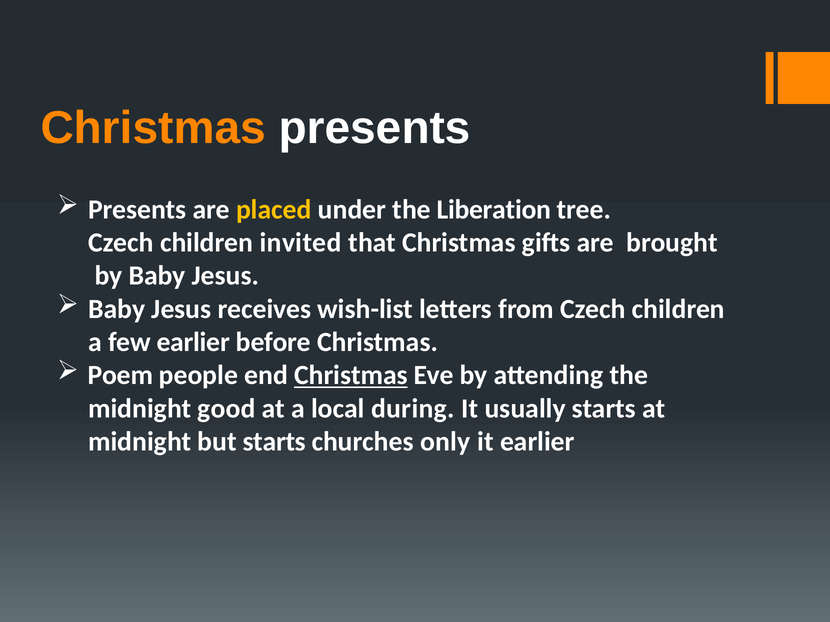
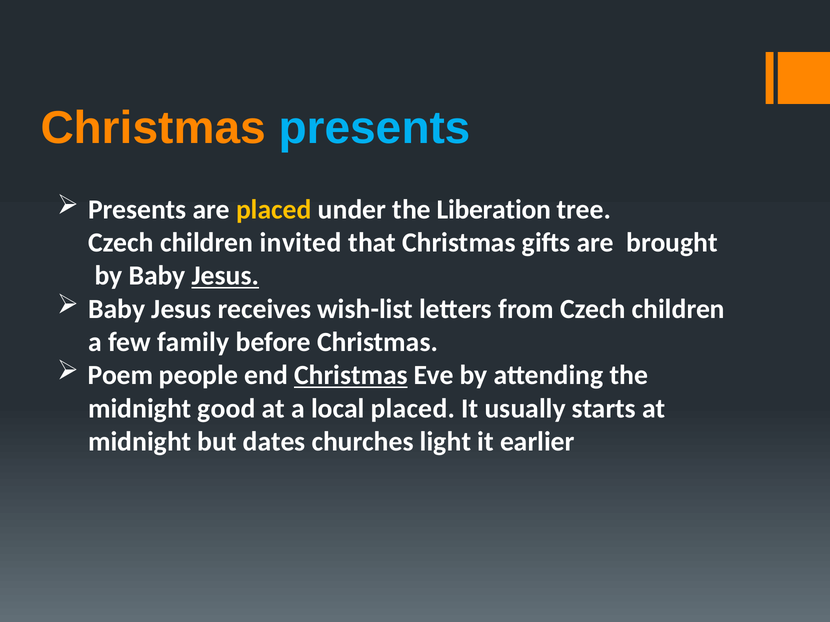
presents at (375, 128) colour: white -> light blue
Jesus at (225, 276) underline: none -> present
few earlier: earlier -> family
local during: during -> placed
but starts: starts -> dates
only: only -> light
